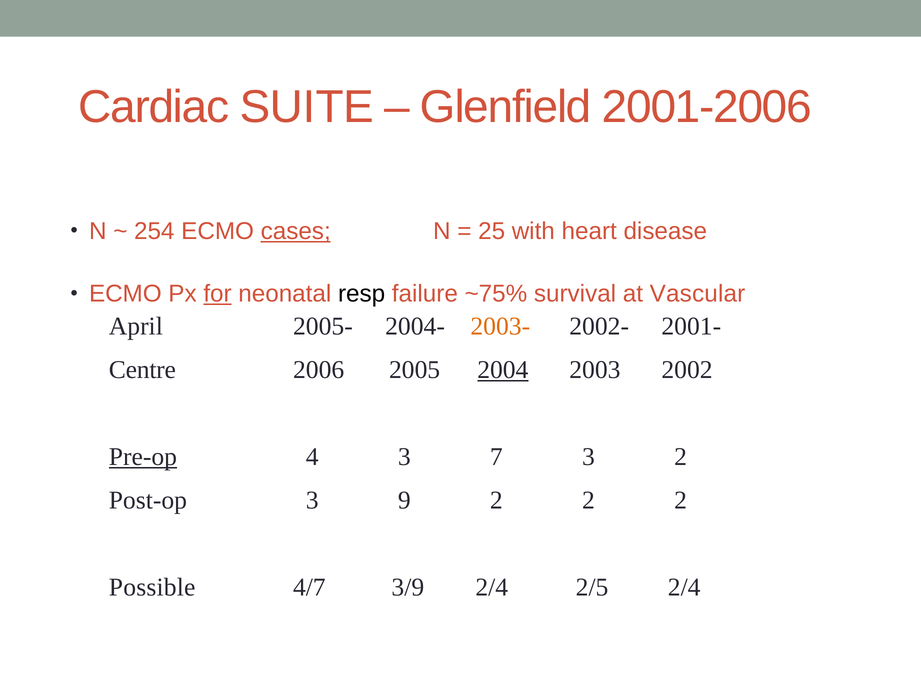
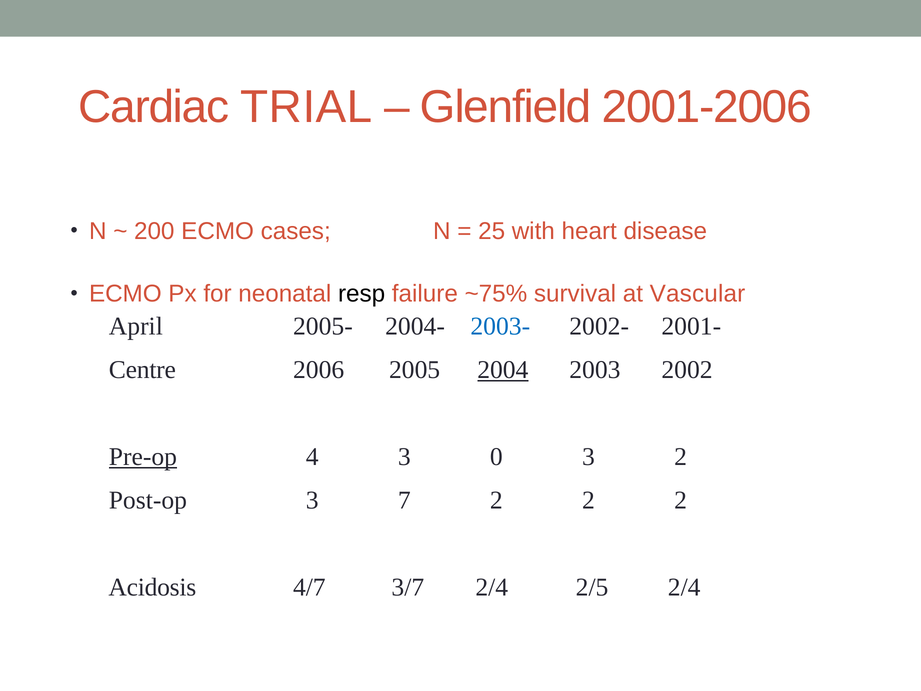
SUITE: SUITE -> TRIAL
254: 254 -> 200
cases underline: present -> none
for underline: present -> none
2003- colour: orange -> blue
7: 7 -> 0
9: 9 -> 7
Possible: Possible -> Acidosis
3/9: 3/9 -> 3/7
